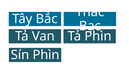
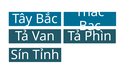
Sín Phìn: Phìn -> Tỉnh
